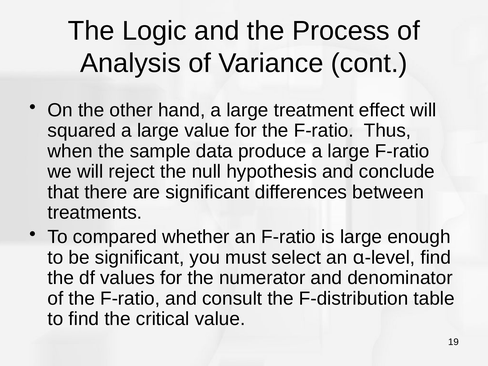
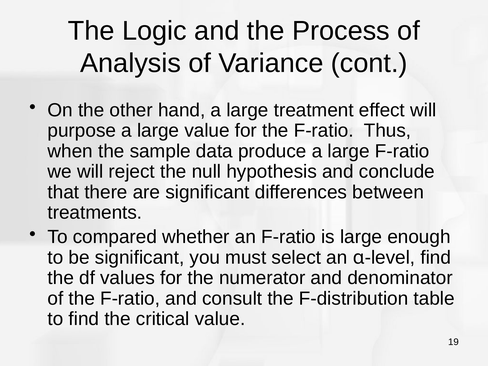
squared: squared -> purpose
